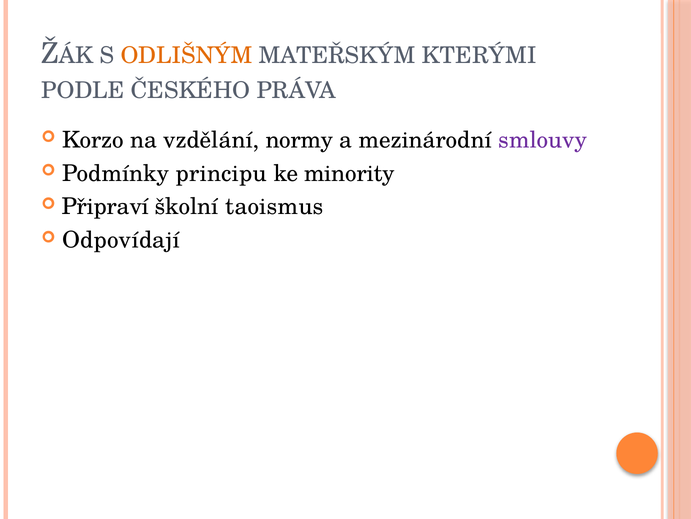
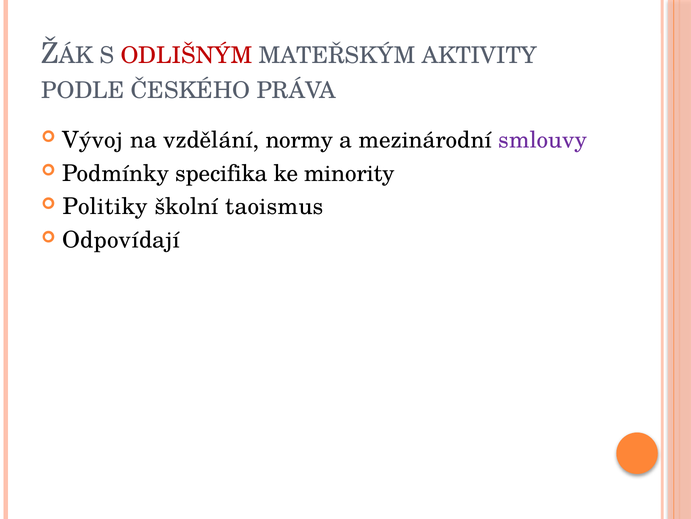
ODLIŠNÝM colour: orange -> red
KTERÝMI: KTERÝMI -> AKTIVITY
Korzo: Korzo -> Vývoj
principu: principu -> specifika
Připraví: Připraví -> Politiky
